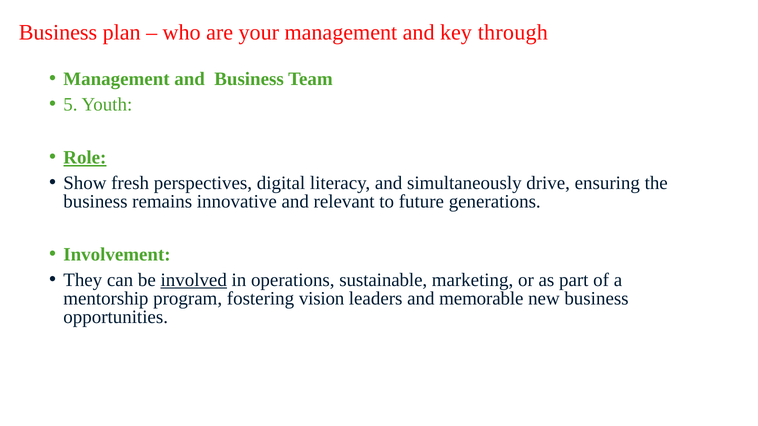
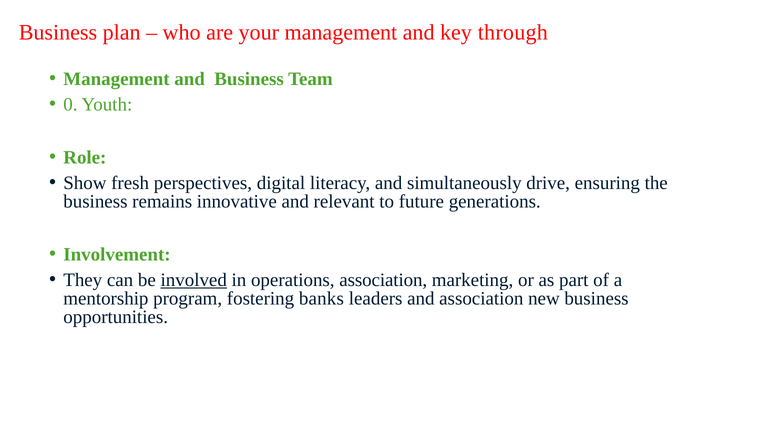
5: 5 -> 0
Role underline: present -> none
operations sustainable: sustainable -> association
vision: vision -> banks
and memorable: memorable -> association
